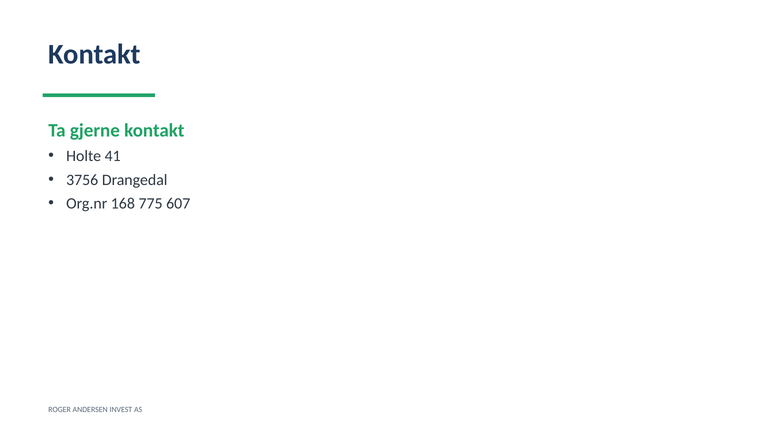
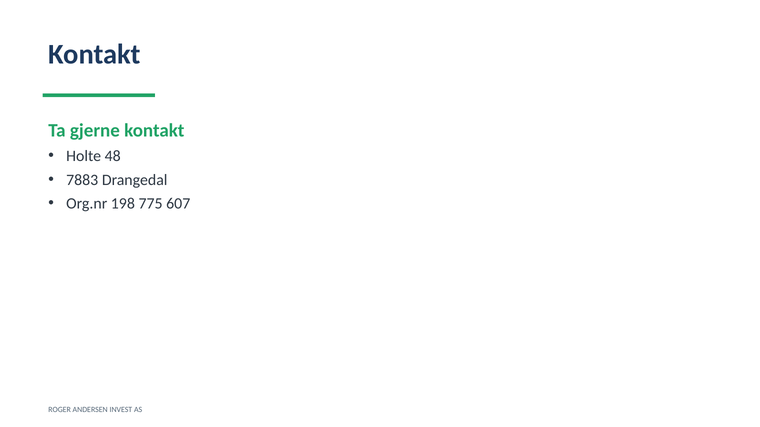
41: 41 -> 48
3756: 3756 -> 7883
168: 168 -> 198
